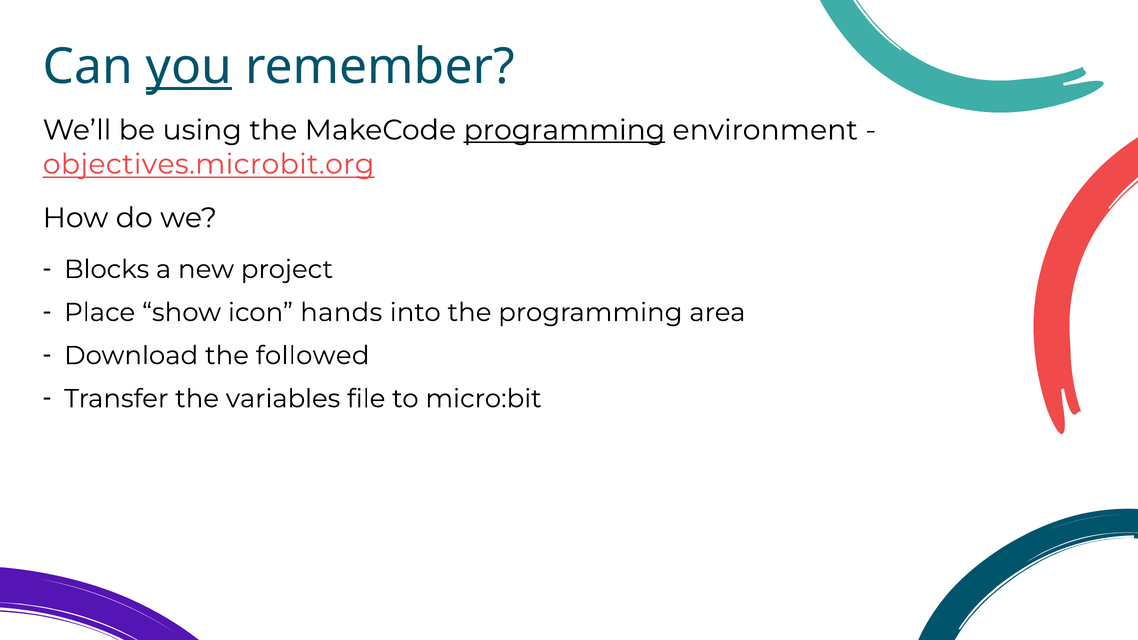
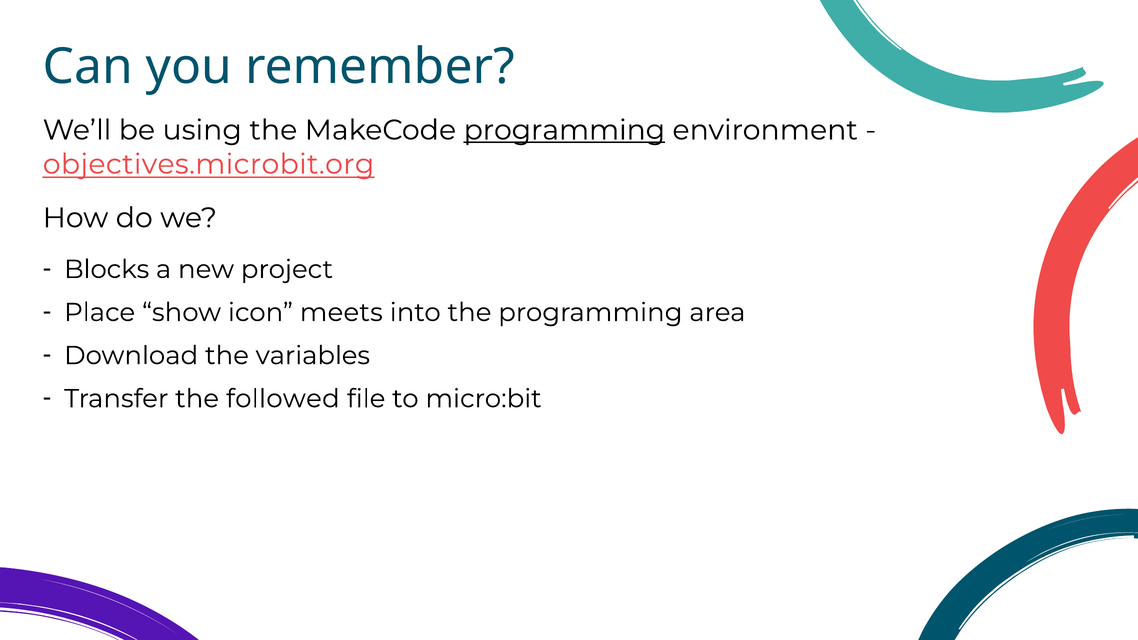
you underline: present -> none
hands: hands -> meets
followed: followed -> variables
variables: variables -> followed
